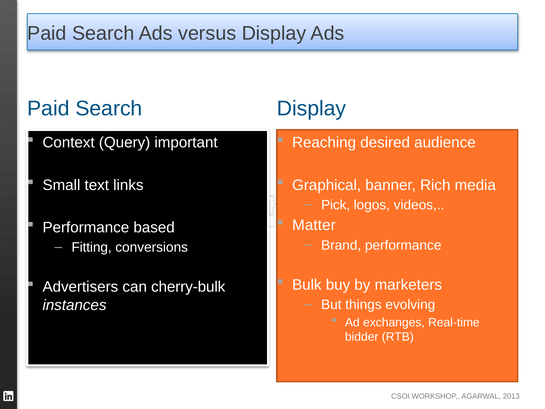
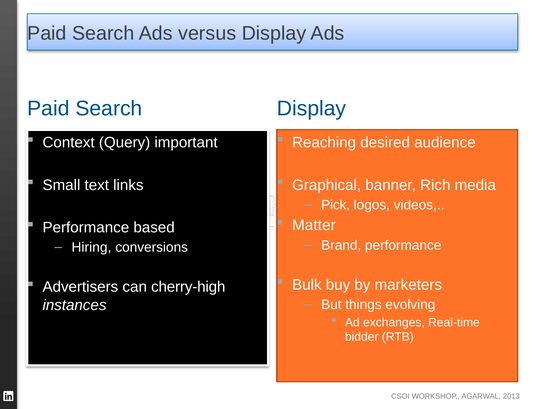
Fitting: Fitting -> Hiring
cherry-bulk: cherry-bulk -> cherry-high
